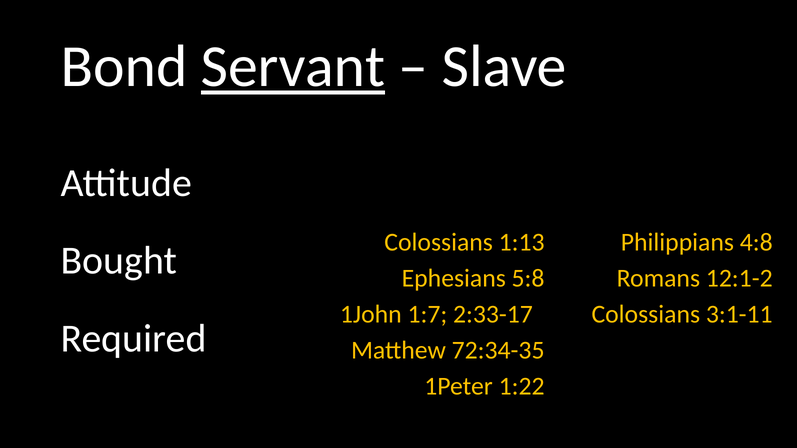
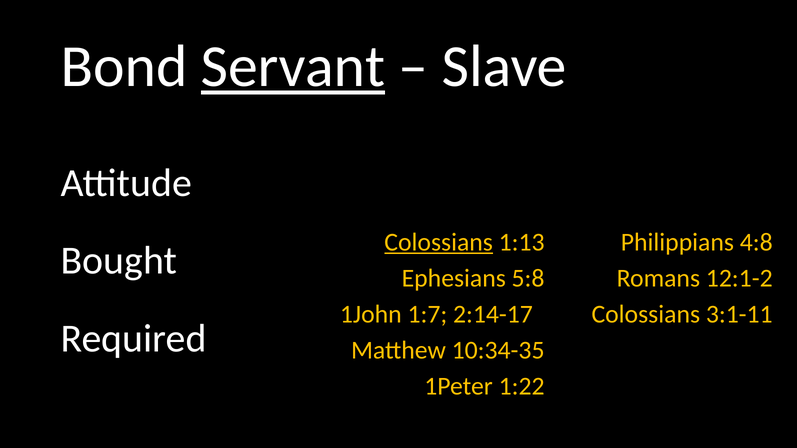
Colossians at (439, 242) underline: none -> present
2:33-17: 2:33-17 -> 2:14-17
72:34-35: 72:34-35 -> 10:34-35
